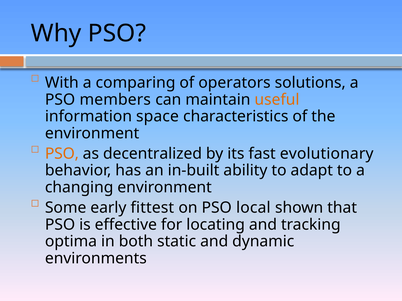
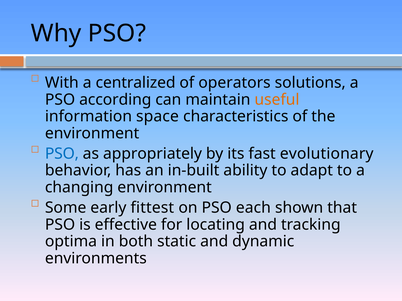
comparing: comparing -> centralized
members: members -> according
PSO at (62, 154) colour: orange -> blue
decentralized: decentralized -> appropriately
local: local -> each
